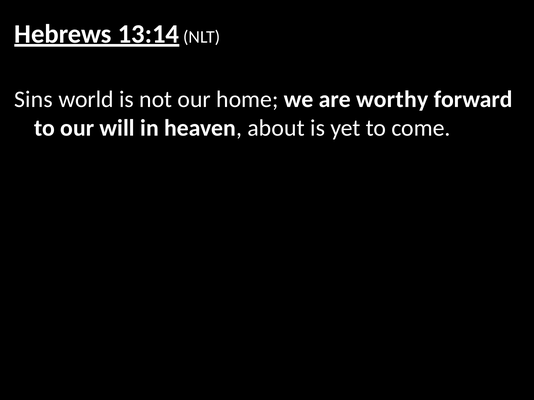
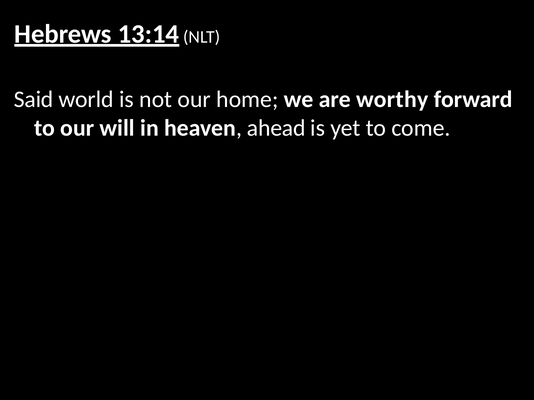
Sins: Sins -> Said
about: about -> ahead
